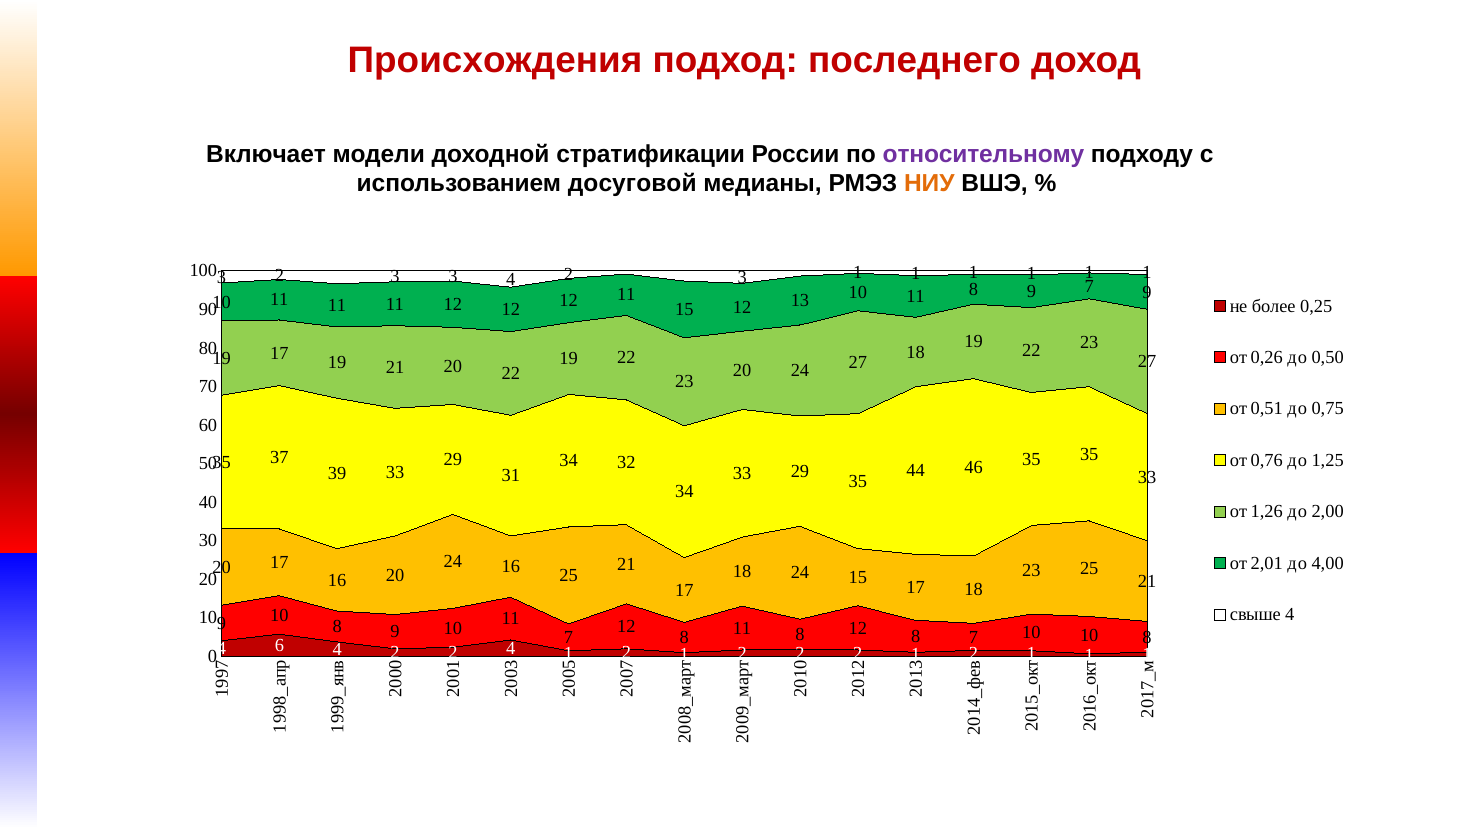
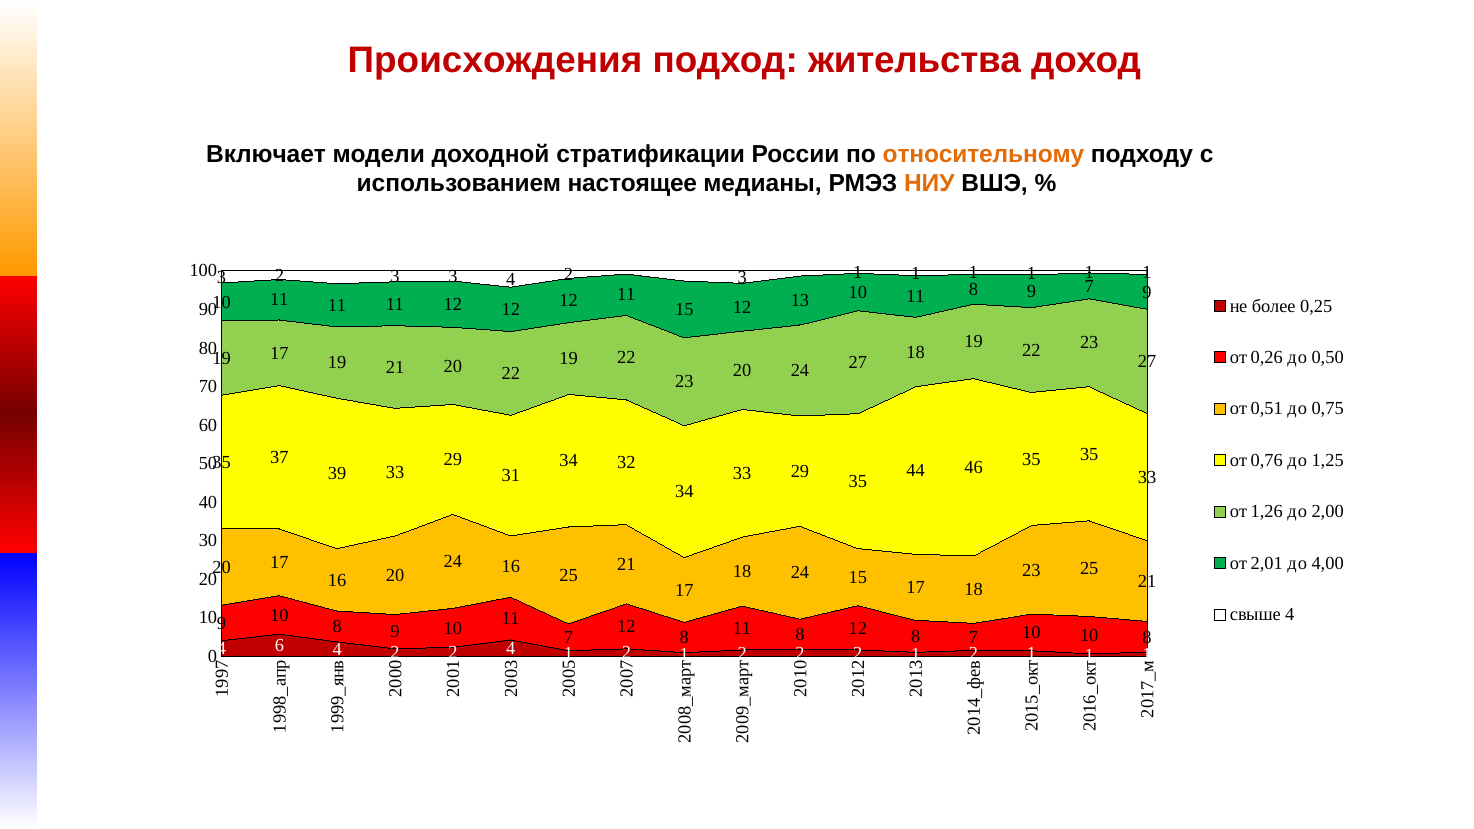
последнего: последнего -> жительства
относительному colour: purple -> orange
досуговой: досуговой -> настоящее
